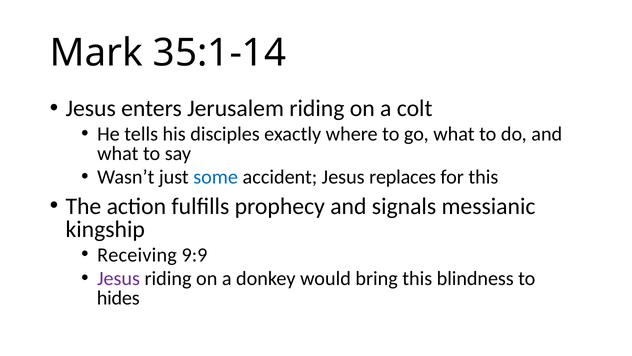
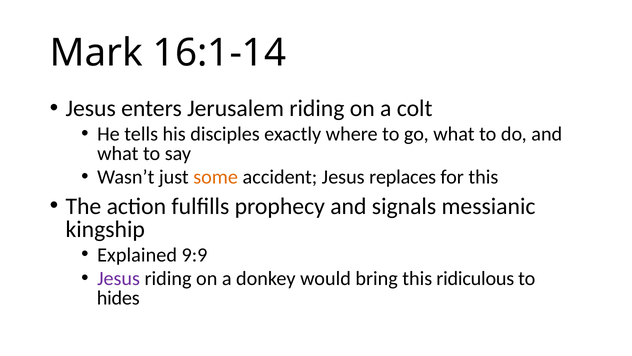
35:1-14: 35:1-14 -> 16:1-14
some colour: blue -> orange
Receiving: Receiving -> Explained
blindness: blindness -> ridiculous
